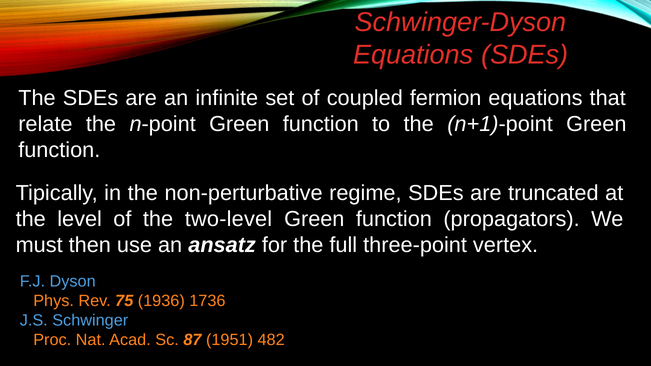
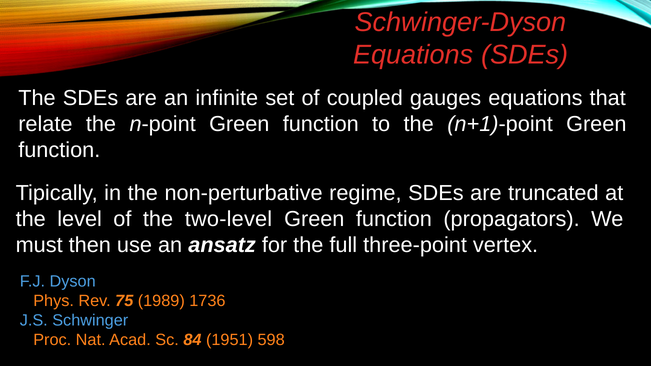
fermion: fermion -> gauges
1936: 1936 -> 1989
87: 87 -> 84
482: 482 -> 598
